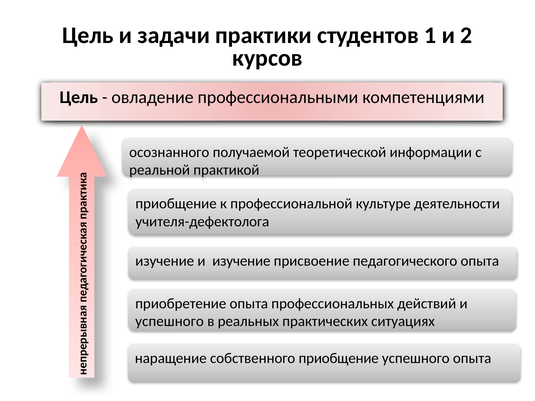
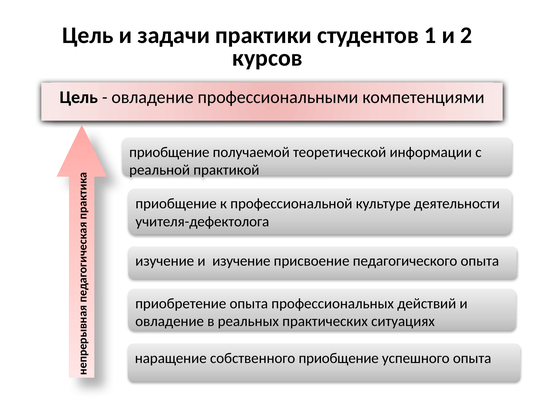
осознанного at (169, 152): осознанного -> приобщение
успешного at (170, 322): успешного -> овладение
